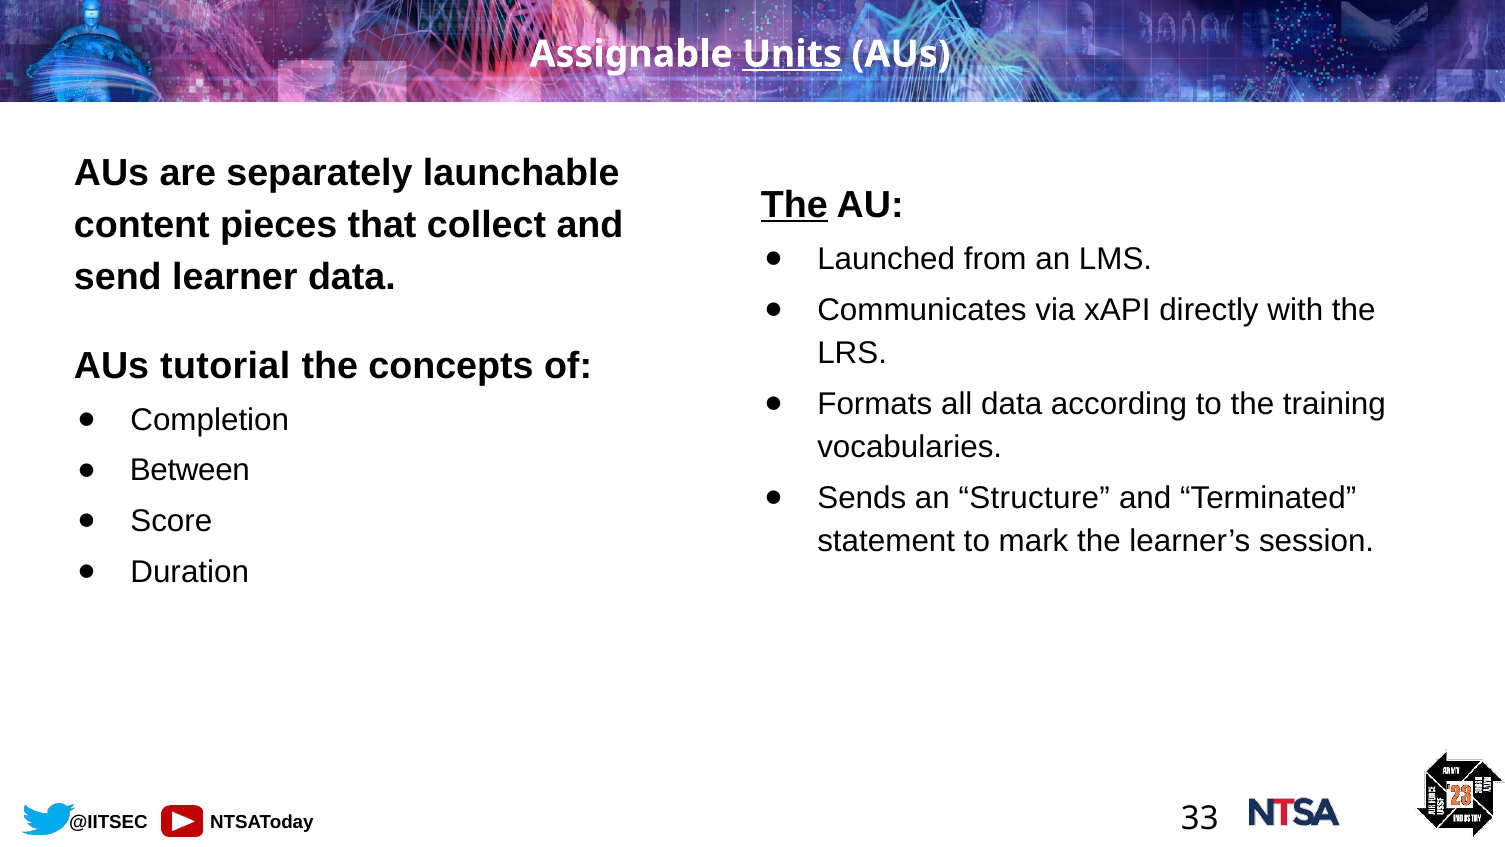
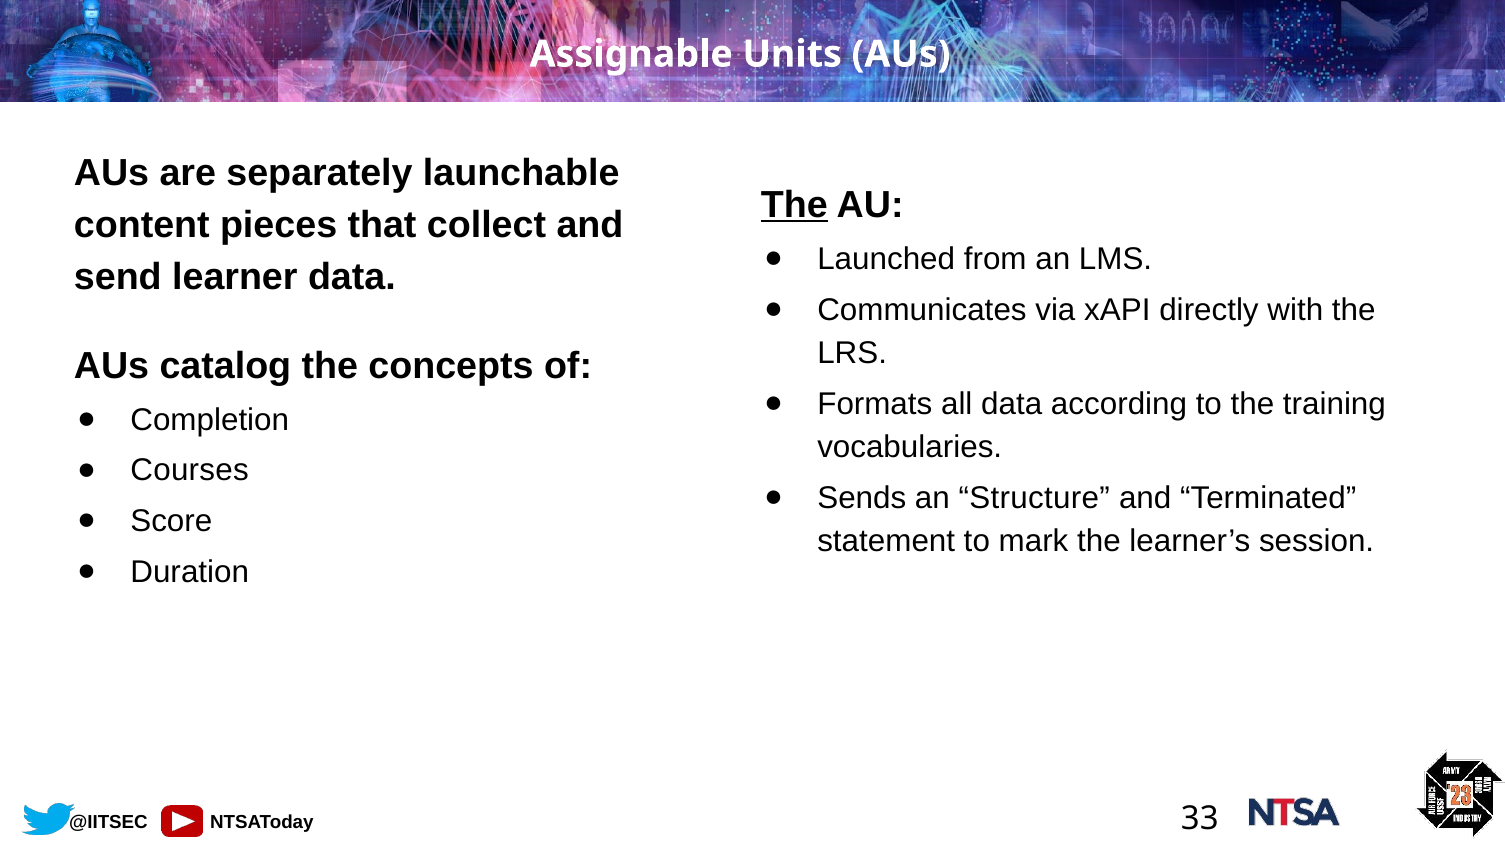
Units underline: present -> none
tutorial: tutorial -> catalog
Between: Between -> Courses
